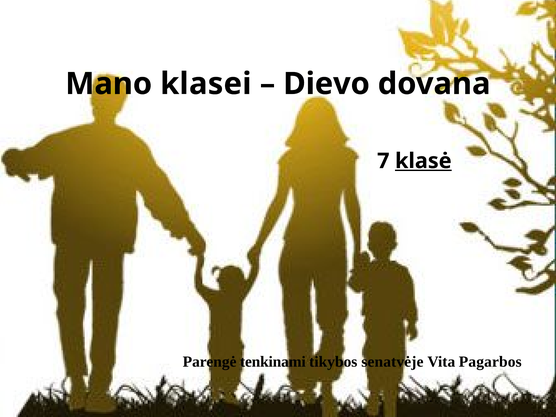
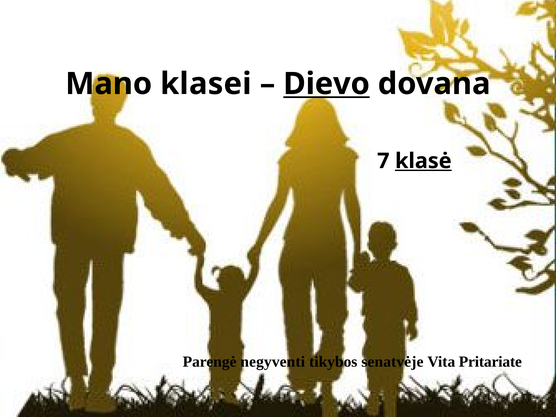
Dievo underline: none -> present
tenkinami: tenkinami -> negyventi
Pagarbos: Pagarbos -> Pritariate
